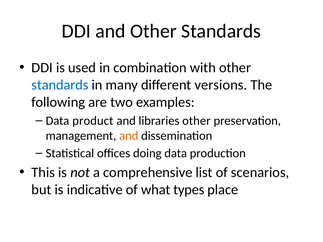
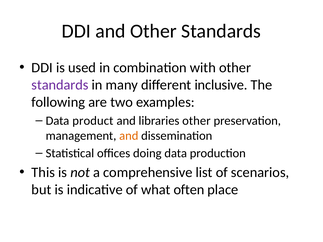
standards at (60, 85) colour: blue -> purple
versions: versions -> inclusive
types: types -> often
